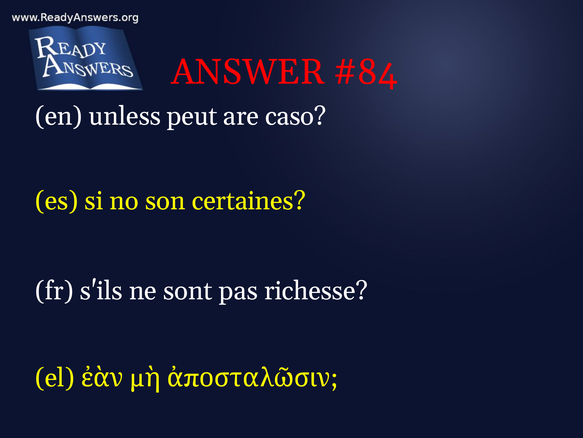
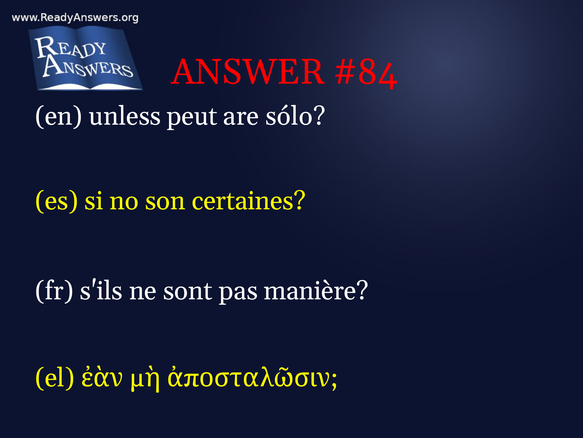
caso: caso -> sólo
richesse: richesse -> manière
